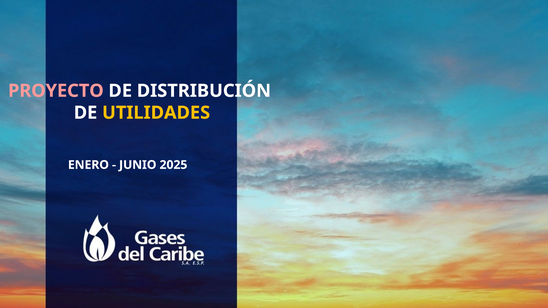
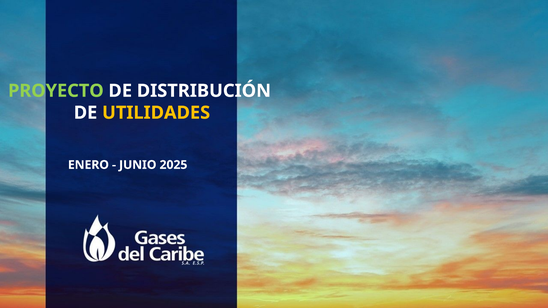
PROYECTO colour: pink -> light green
